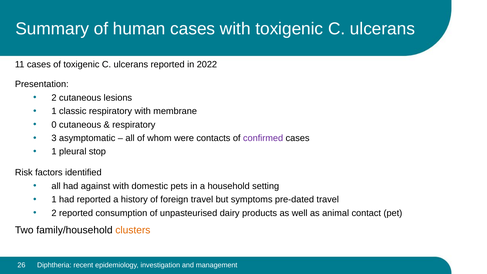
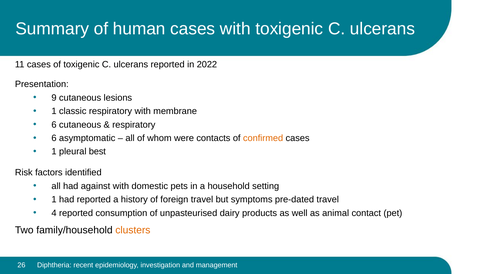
2 at (54, 98): 2 -> 9
0 at (54, 125): 0 -> 6
3 at (54, 138): 3 -> 6
confirmed colour: purple -> orange
stop: stop -> best
2 at (54, 213): 2 -> 4
